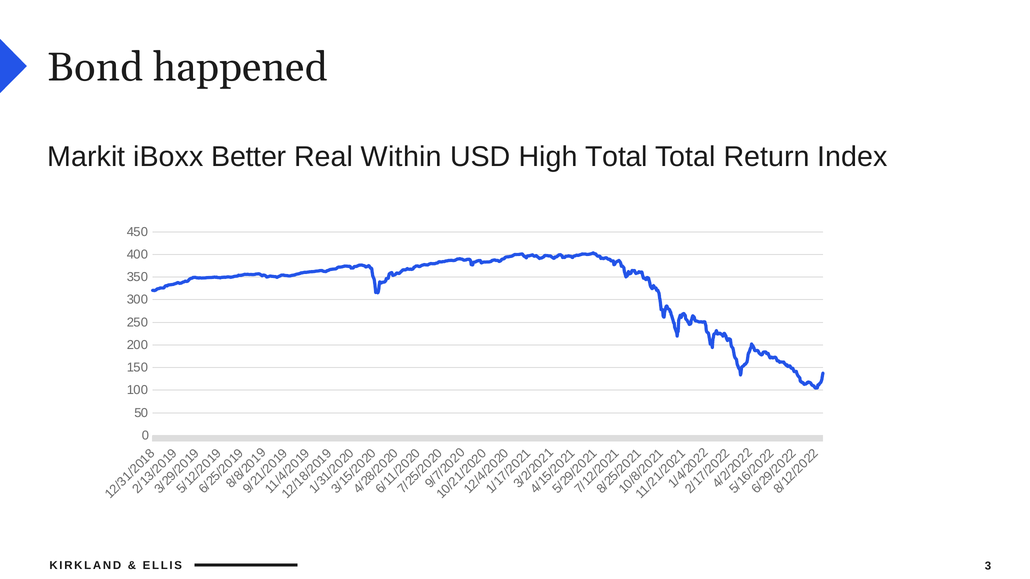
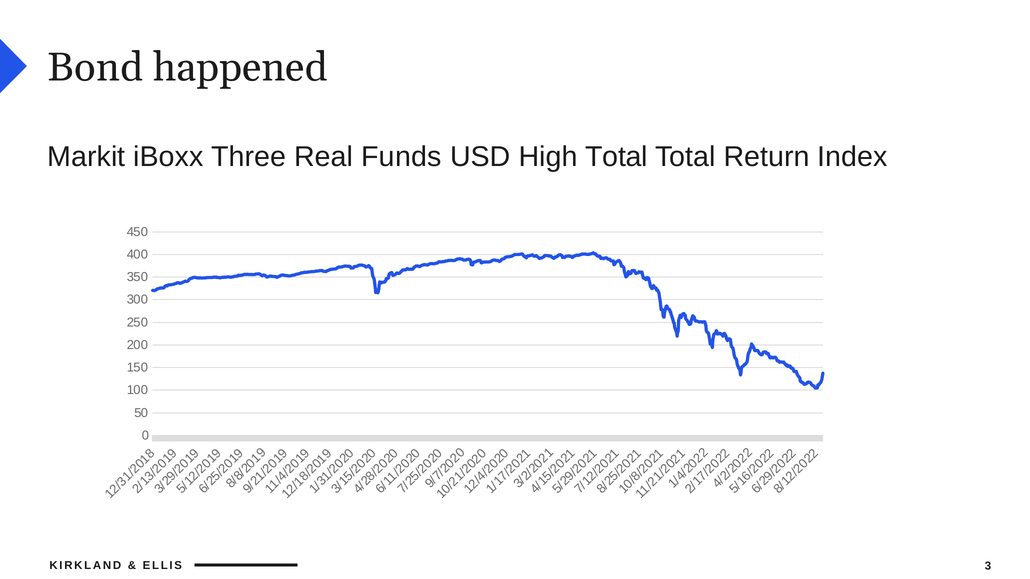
Better: Better -> Three
Within: Within -> Funds
